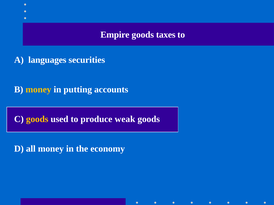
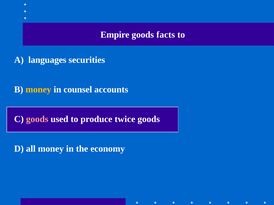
taxes: taxes -> facts
putting: putting -> counsel
goods at (37, 119) colour: yellow -> pink
weak: weak -> twice
